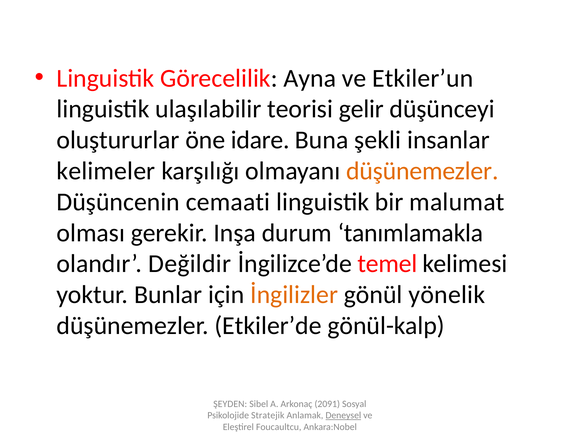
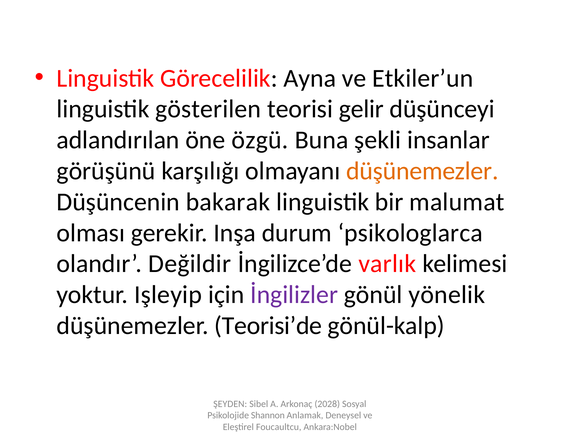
ulaşılabilir: ulaşılabilir -> gösterilen
oluştururlar: oluştururlar -> adlandırılan
idare: idare -> özgü
kelimeler: kelimeler -> görüşünü
cemaati: cemaati -> bakarak
tanımlamakla: tanımlamakla -> psikologlarca
temel: temel -> varlık
Bunlar: Bunlar -> Işleyip
İngilizler colour: orange -> purple
Etkiler’de: Etkiler’de -> Teorisi’de
2091: 2091 -> 2028
Stratejik: Stratejik -> Shannon
Deneysel underline: present -> none
